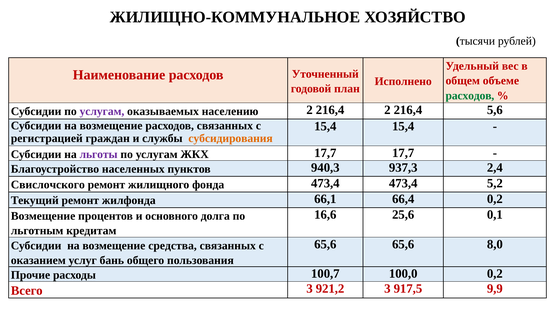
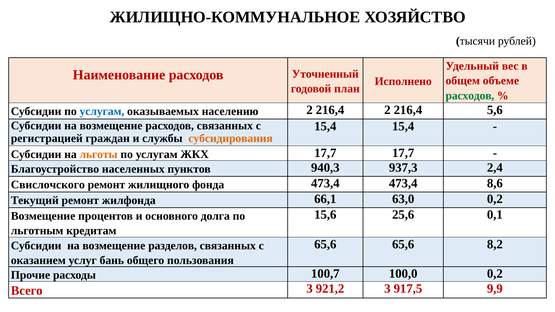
услугам at (102, 111) colour: purple -> blue
льготы colour: purple -> orange
5,2: 5,2 -> 8,6
66,4: 66,4 -> 63,0
16,6: 16,6 -> 15,6
8,0: 8,0 -> 8,2
средства: средства -> разделов
